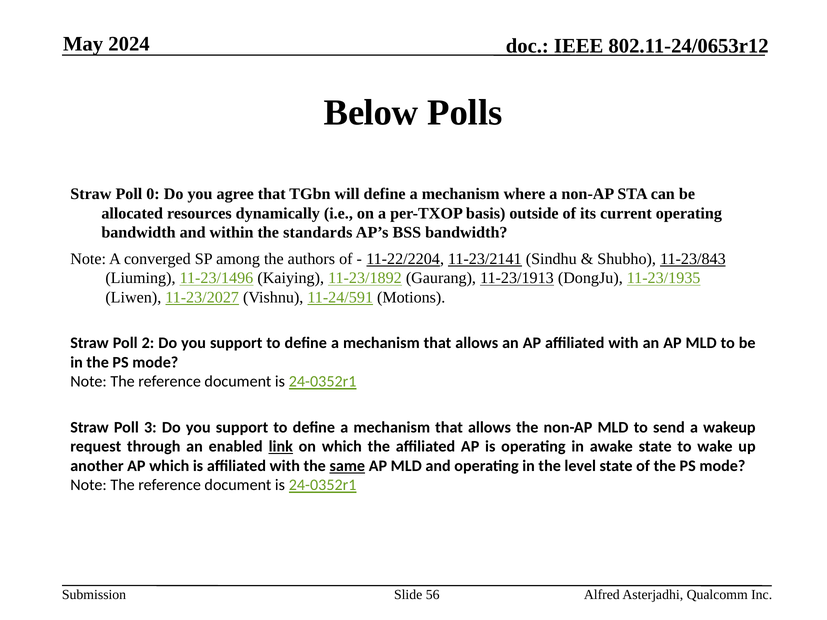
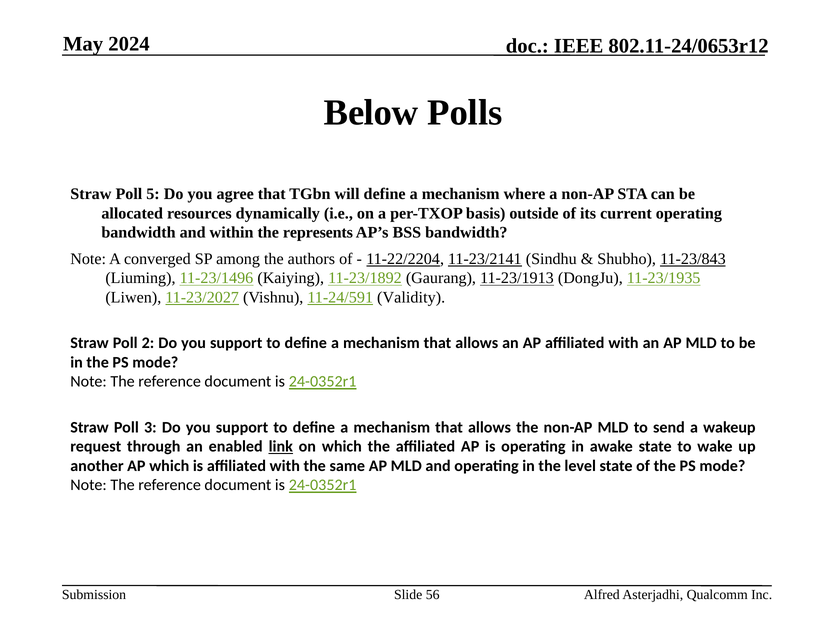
0: 0 -> 5
standards: standards -> represents
Motions: Motions -> Validity
same underline: present -> none
